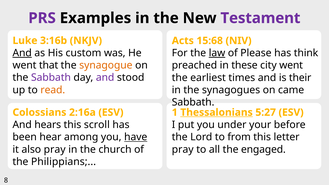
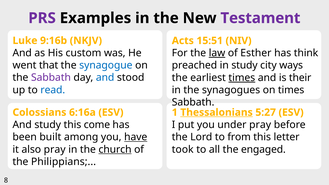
3:16b: 3:16b -> 9:16b
15:68: 15:68 -> 15:51
And at (22, 53) underline: present -> none
Please: Please -> Esther
synagogue colour: orange -> blue
in these: these -> study
city went: went -> ways
and at (105, 78) colour: purple -> blue
times at (242, 78) underline: none -> present
read colour: orange -> blue
on came: came -> times
2:16a: 2:16a -> 6:16a
And hears: hears -> study
scroll: scroll -> come
under your: your -> pray
hear: hear -> built
church underline: none -> present
pray at (183, 149): pray -> took
